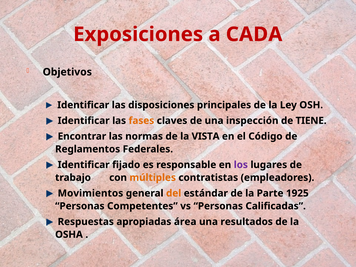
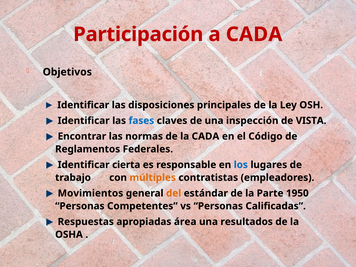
Exposiciones: Exposiciones -> Participación
fases colour: orange -> blue
TIENE: TIENE -> VISTA
la VISTA: VISTA -> CADA
fijado: fijado -> cierta
los colour: purple -> blue
1925: 1925 -> 1950
